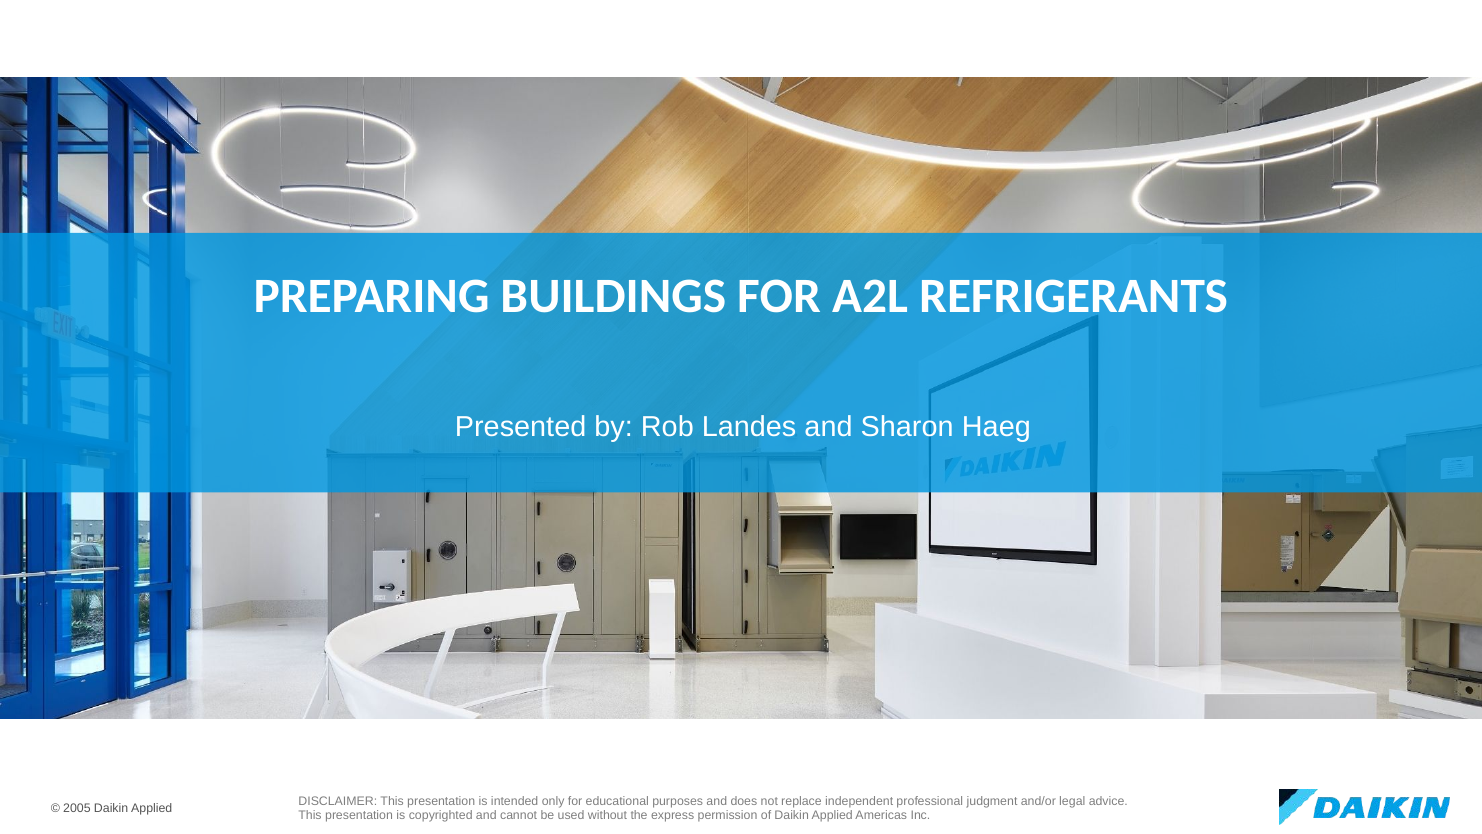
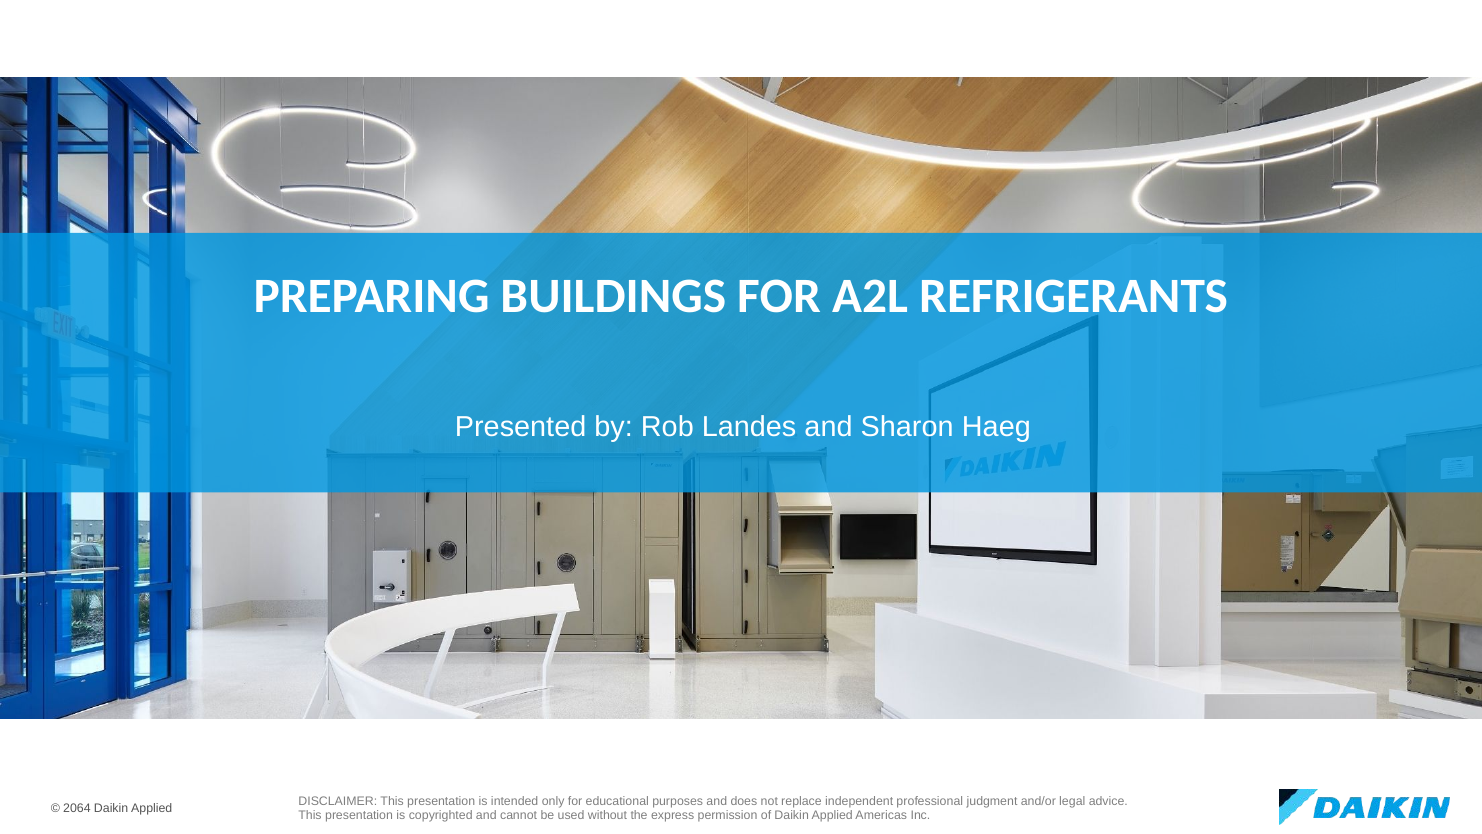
2005: 2005 -> 2064
